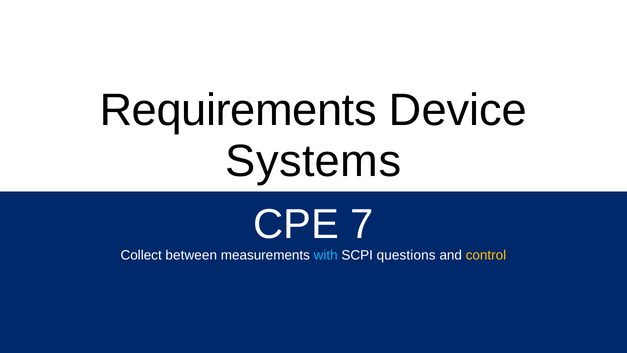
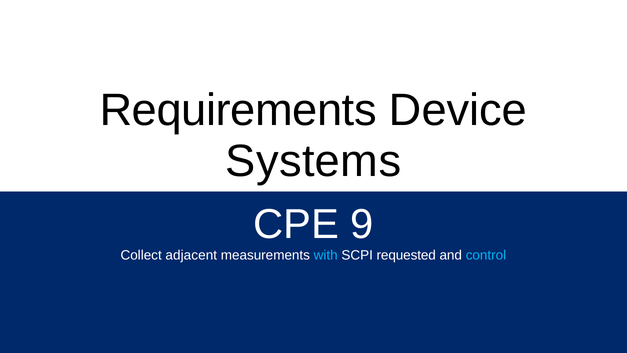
7: 7 -> 9
between: between -> adjacent
questions: questions -> requested
control colour: yellow -> light blue
